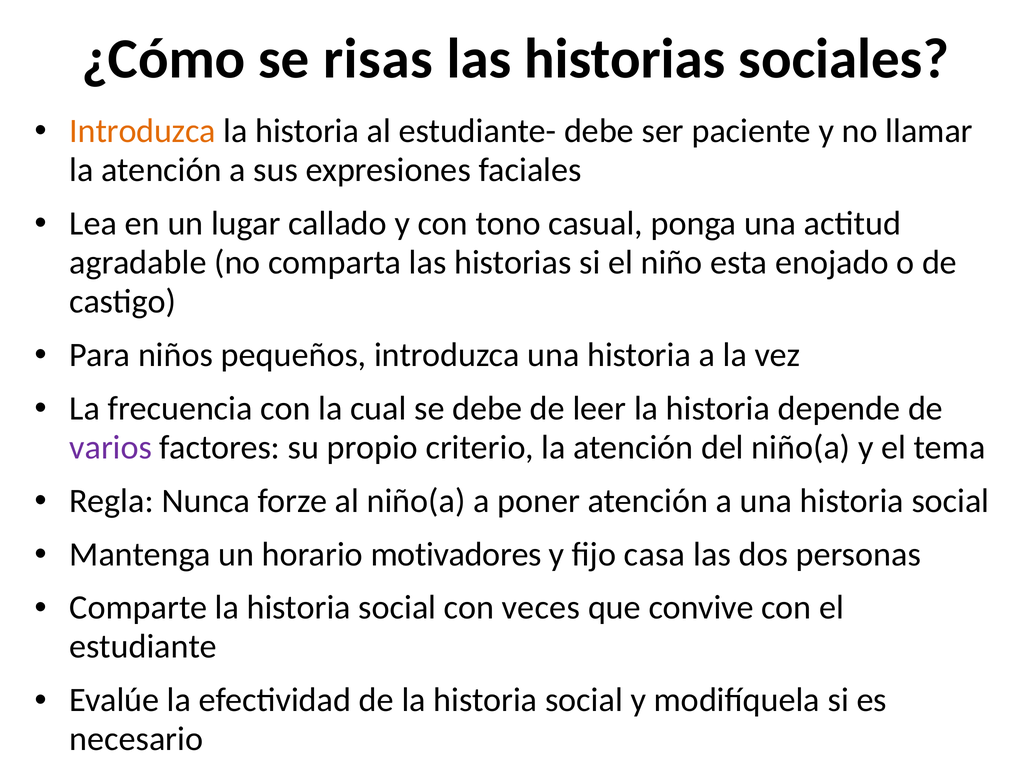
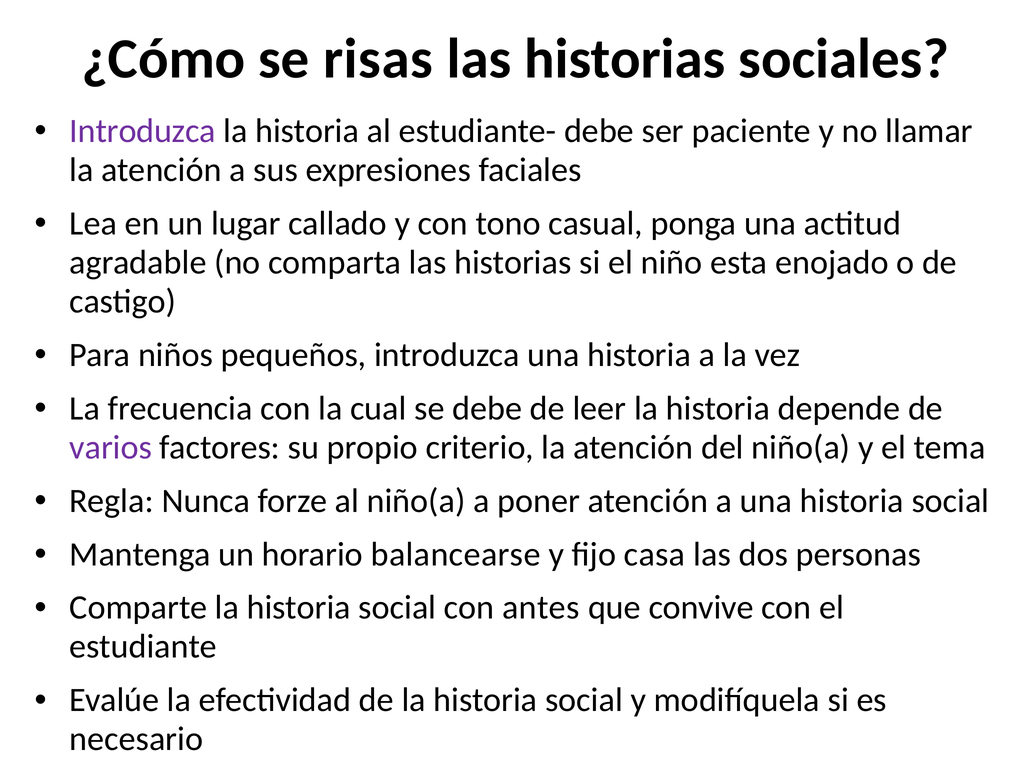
Introduzca at (143, 131) colour: orange -> purple
motivadores: motivadores -> balancearse
veces: veces -> antes
